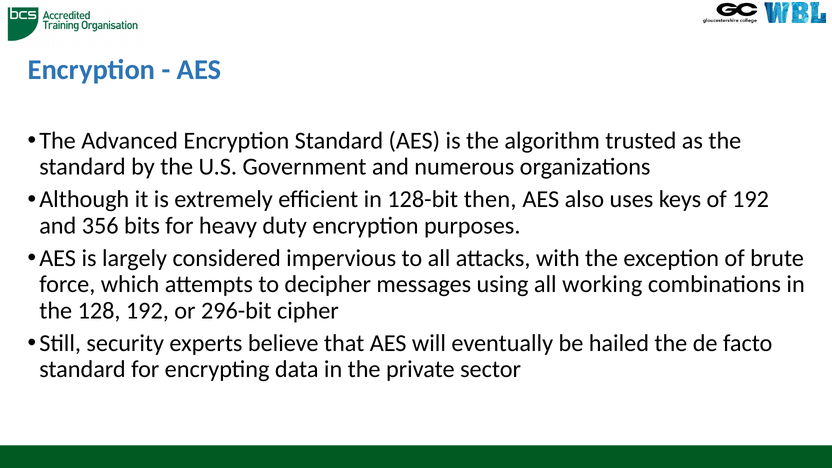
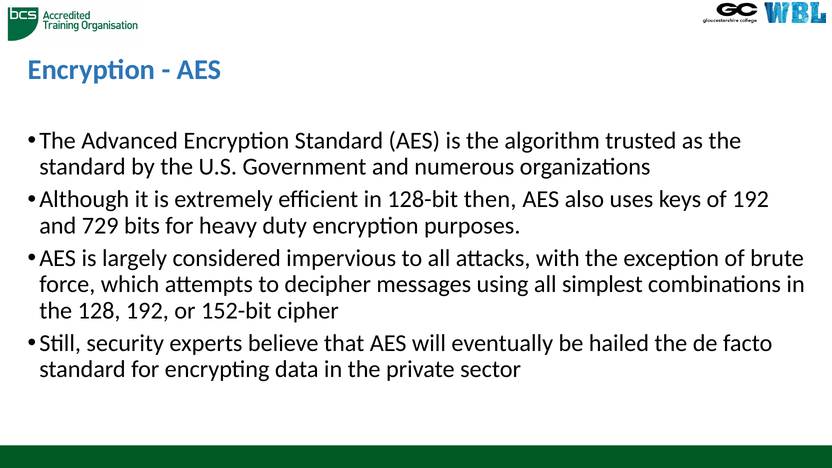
356: 356 -> 729
working: working -> simplest
296-bit: 296-bit -> 152-bit
